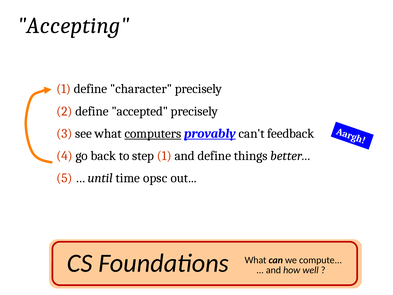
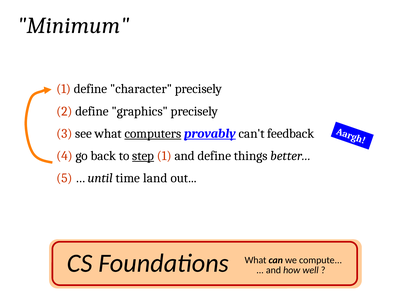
Accepting: Accepting -> Minimum
accepted: accepted -> graphics
step underline: none -> present
opsc: opsc -> land
